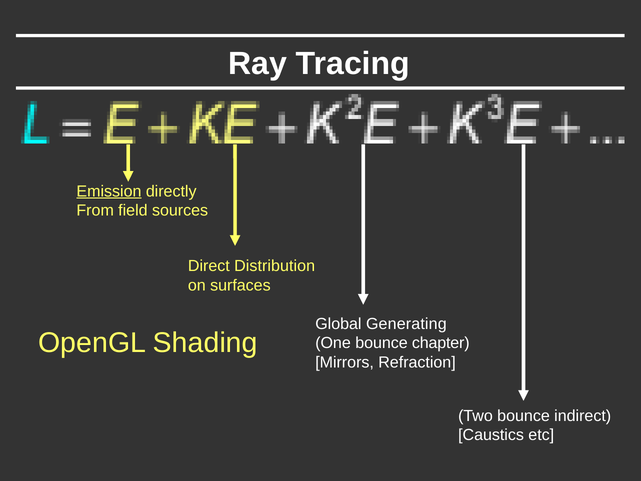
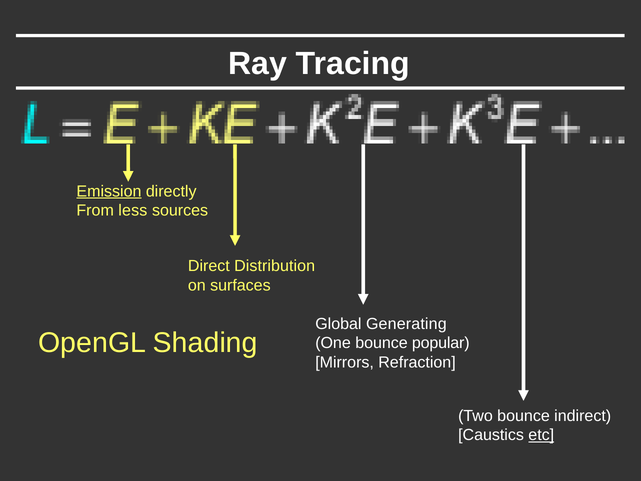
field: field -> less
chapter: chapter -> popular
etc underline: none -> present
